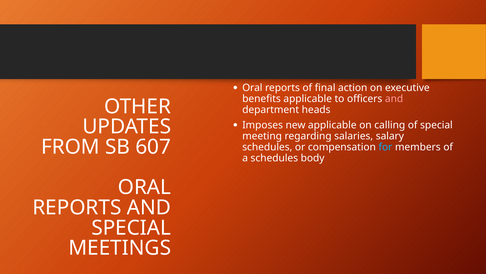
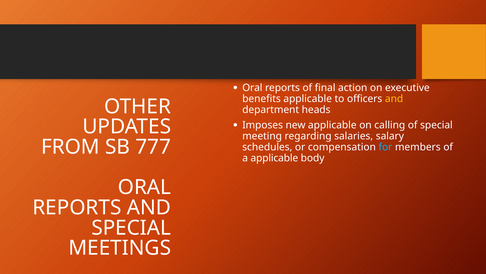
and at (394, 99) colour: pink -> yellow
607: 607 -> 777
a schedules: schedules -> applicable
